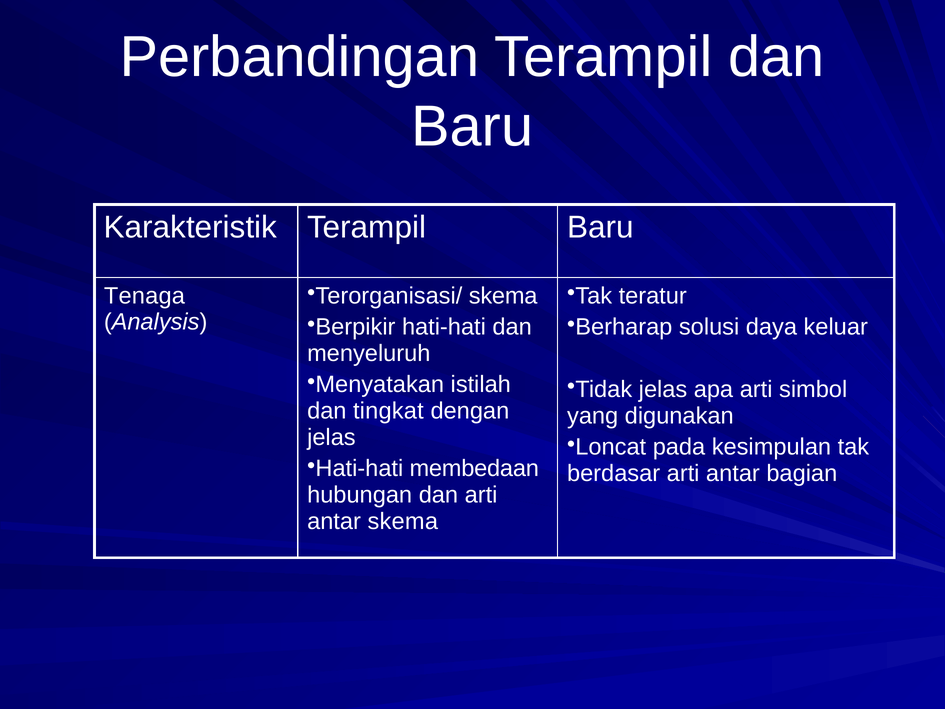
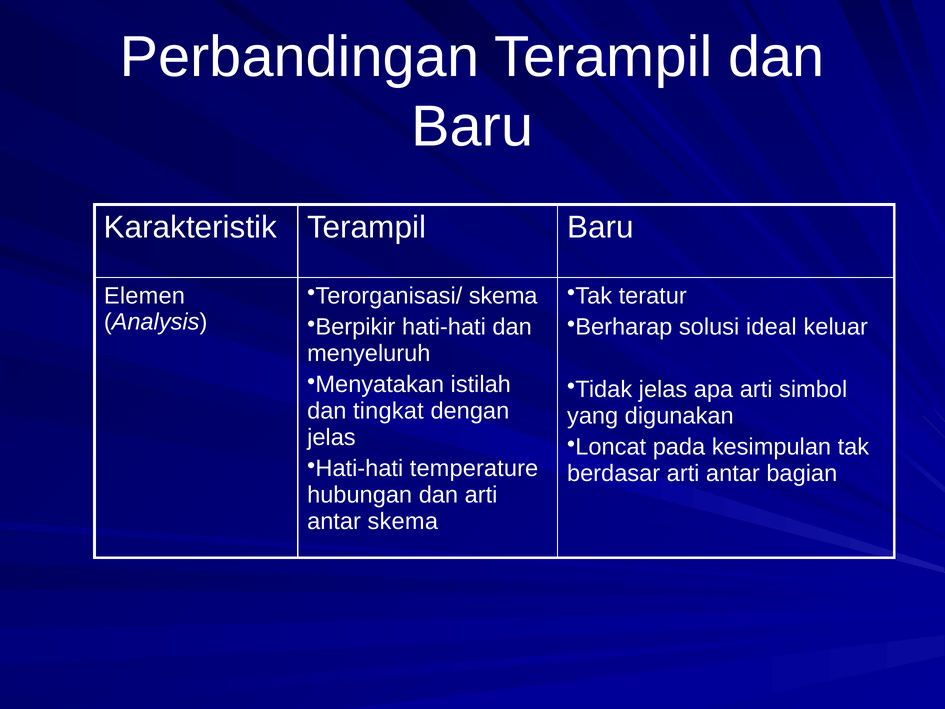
Tenaga: Tenaga -> Elemen
daya: daya -> ideal
membedaan: membedaan -> temperature
